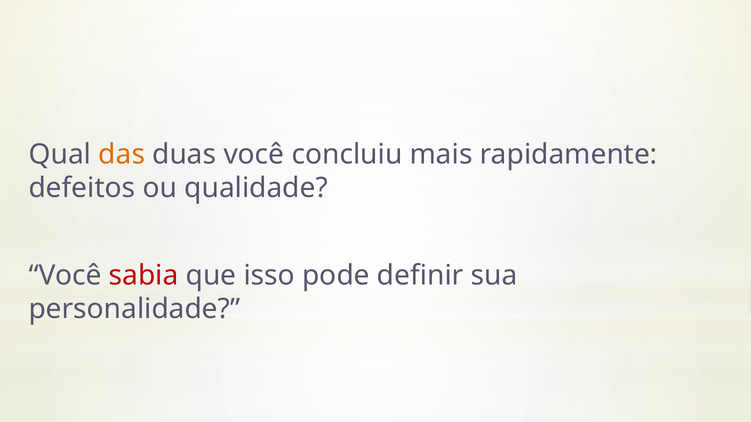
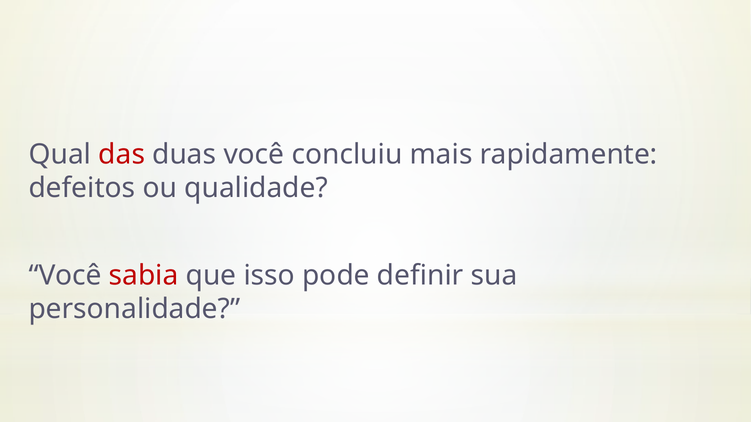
das colour: orange -> red
